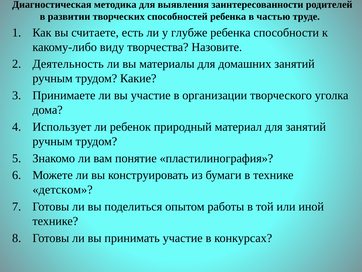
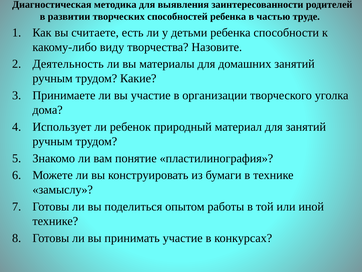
глубже: глубже -> детьми
детском: детском -> замыслу
